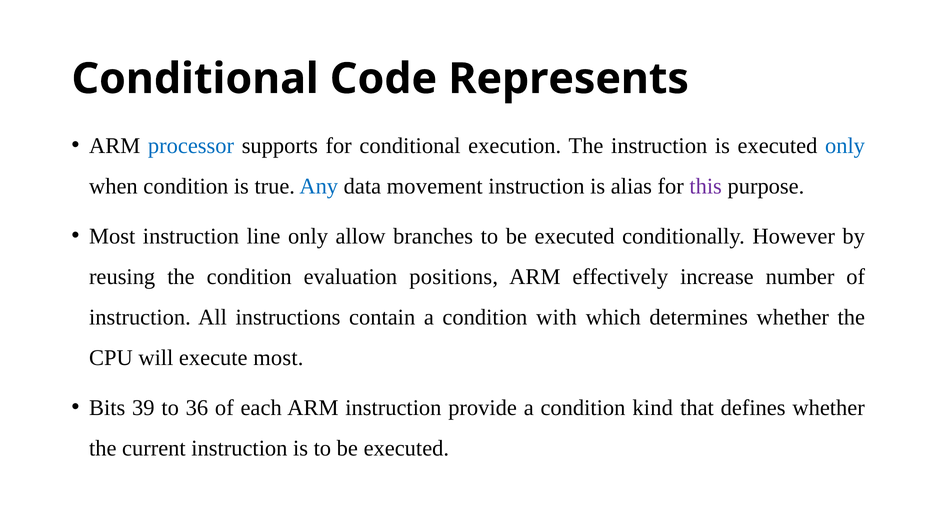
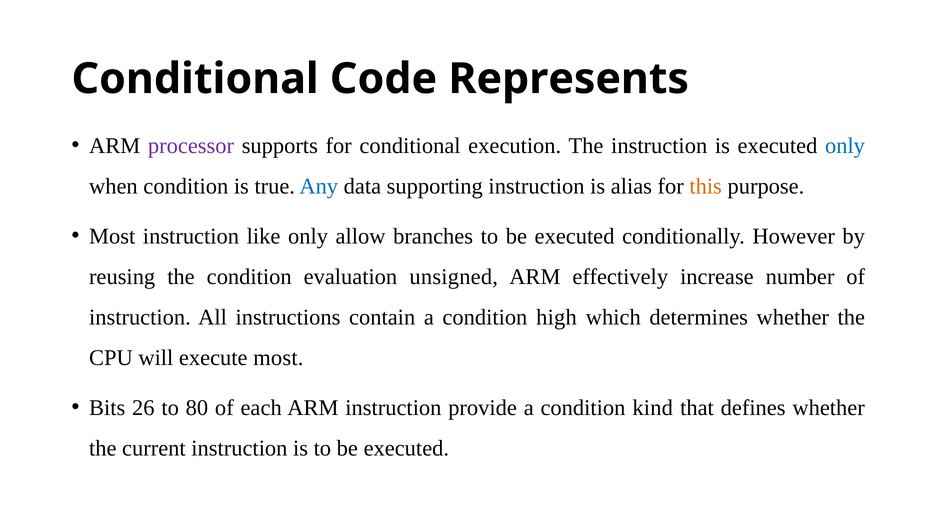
processor colour: blue -> purple
movement: movement -> supporting
this colour: purple -> orange
line: line -> like
positions: positions -> unsigned
with: with -> high
39: 39 -> 26
36: 36 -> 80
